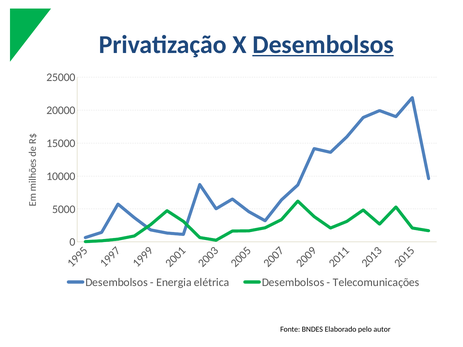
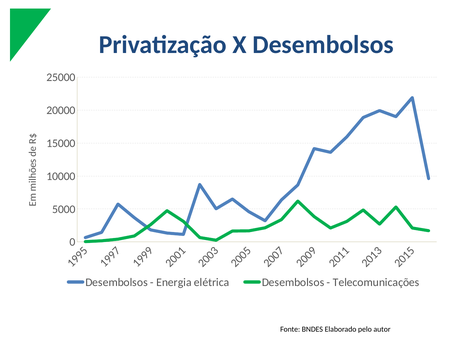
Desembolsos at (323, 45) underline: present -> none
